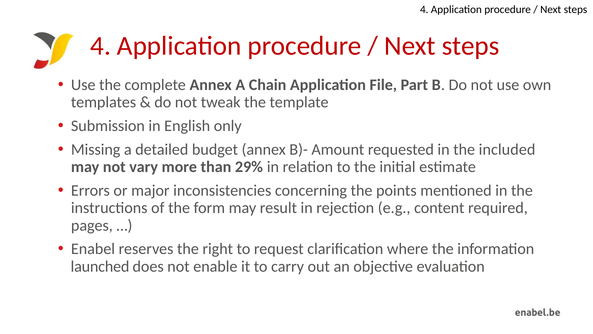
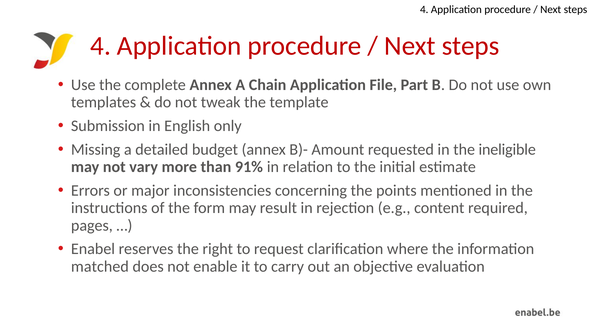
included: included -> ineligible
29%: 29% -> 91%
launched: launched -> matched
